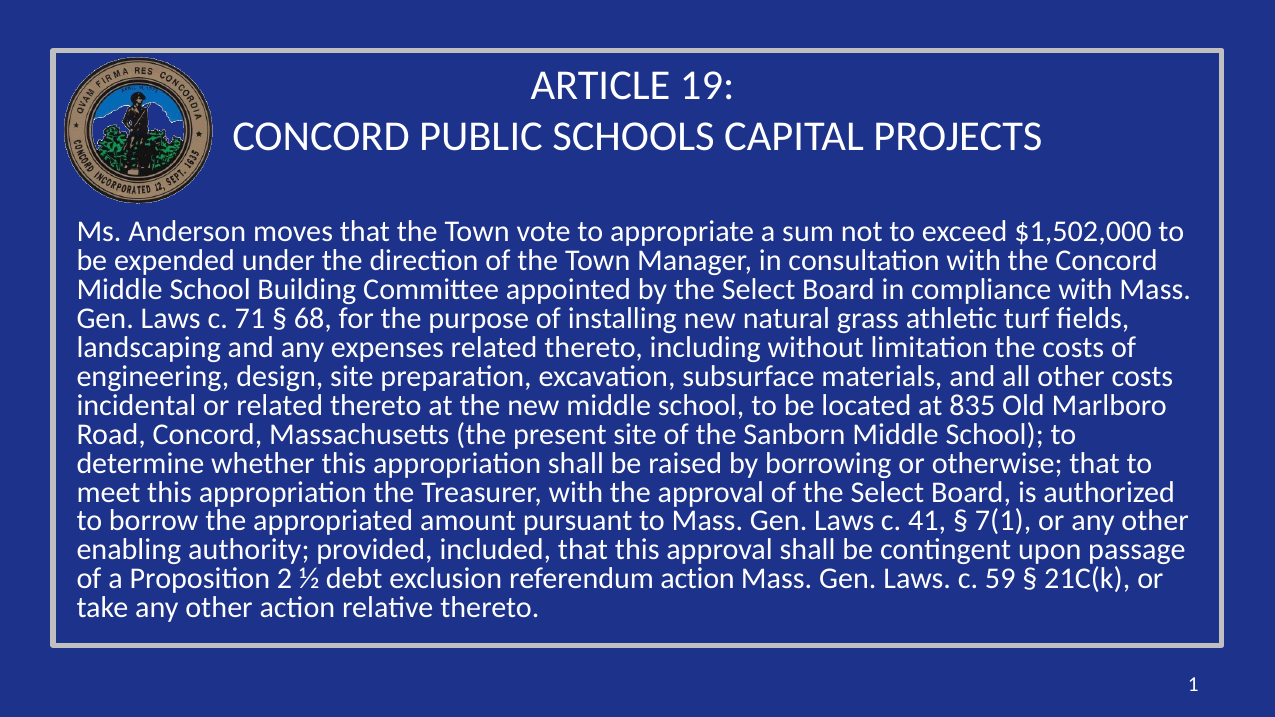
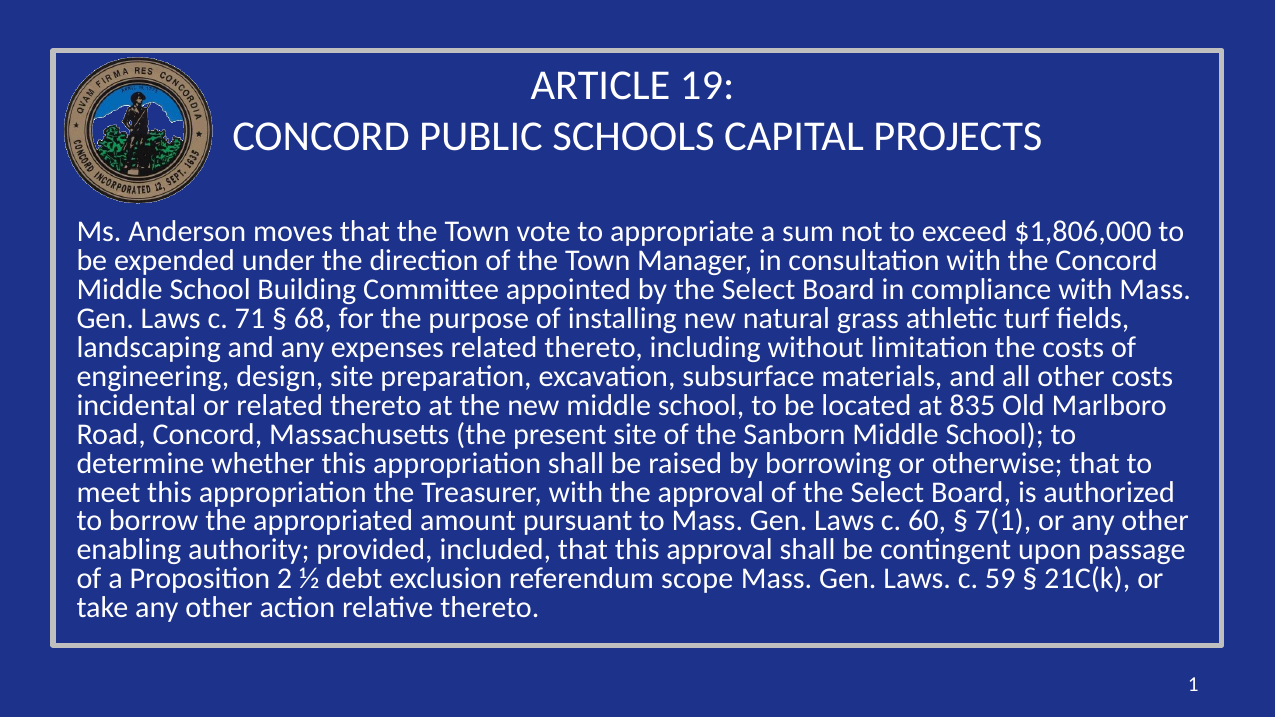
$1,502,000: $1,502,000 -> $1,806,000
41: 41 -> 60
referendum action: action -> scope
